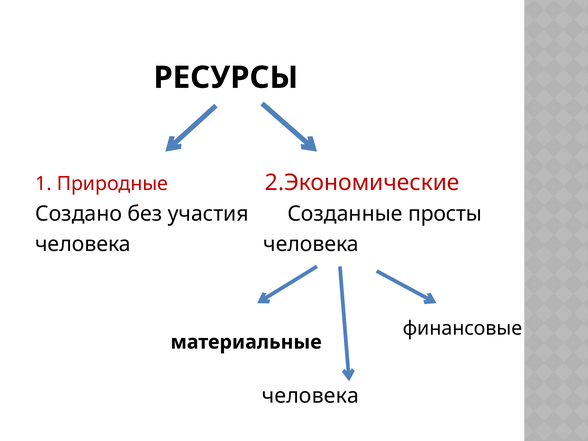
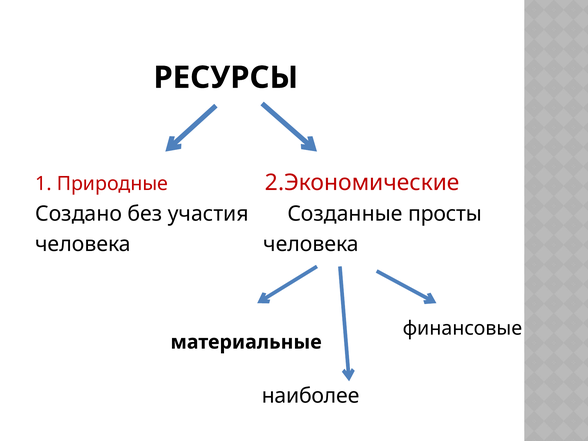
человека at (310, 396): человека -> наиболее
